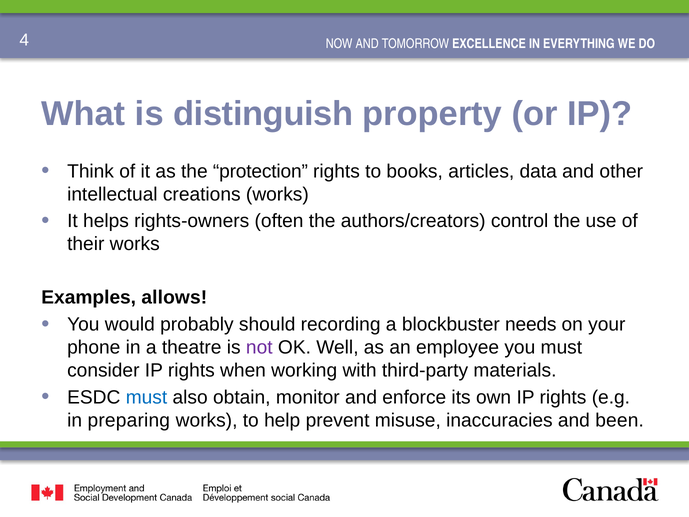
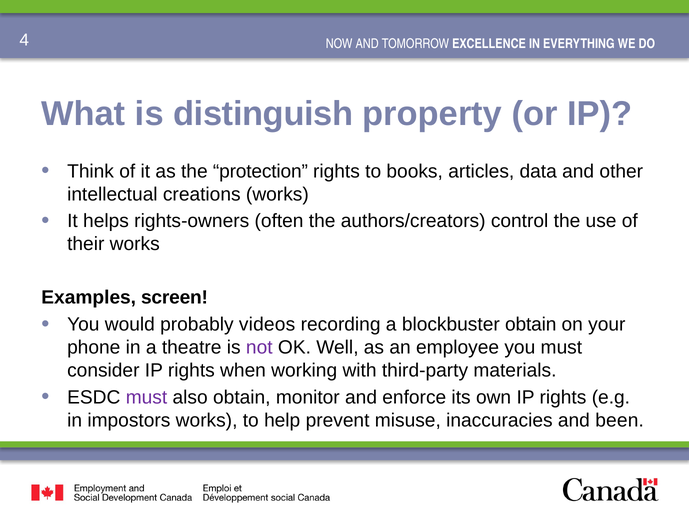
allows: allows -> screen
should: should -> videos
blockbuster needs: needs -> obtain
must at (146, 397) colour: blue -> purple
preparing: preparing -> impostors
